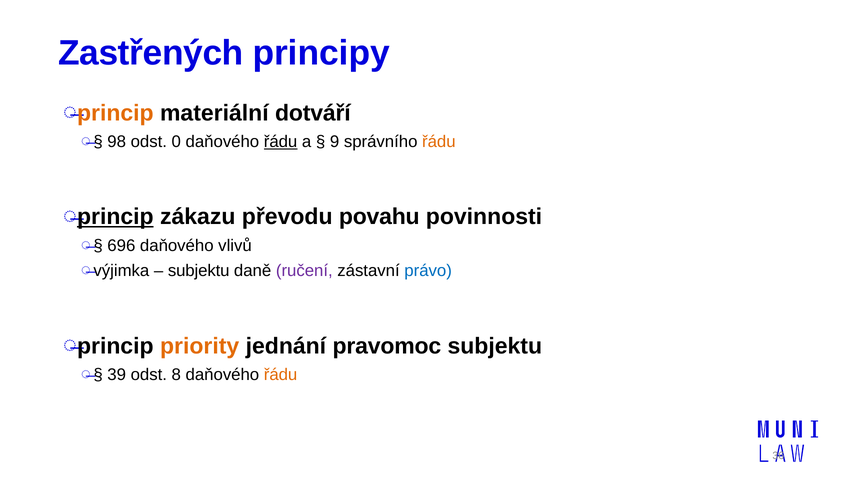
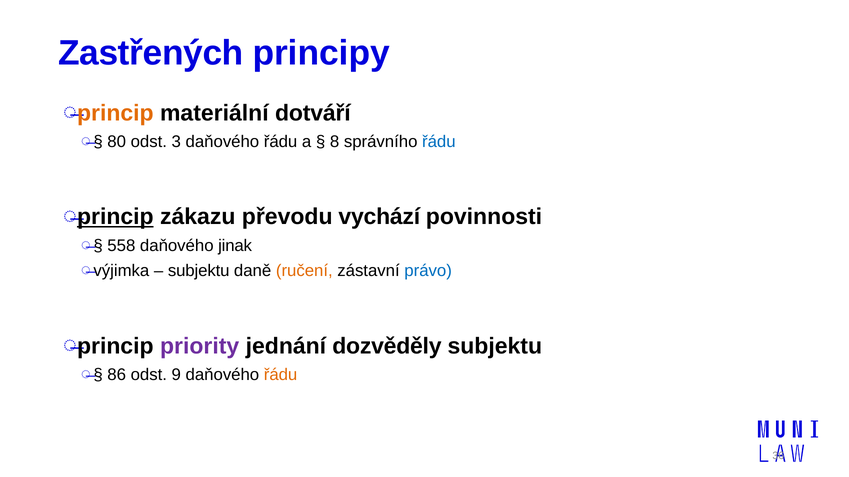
98: 98 -> 80
0: 0 -> 3
řádu at (281, 142) underline: present -> none
9: 9 -> 8
řádu at (439, 142) colour: orange -> blue
povahu: povahu -> vychází
696: 696 -> 558
vlivů: vlivů -> jinak
ručení colour: purple -> orange
priority colour: orange -> purple
pravomoc: pravomoc -> dozvěděly
39: 39 -> 86
8: 8 -> 9
